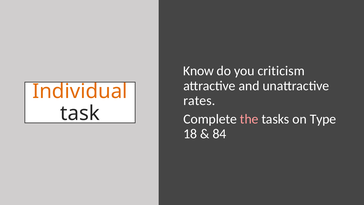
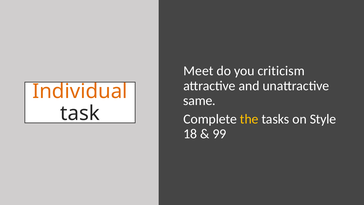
Know: Know -> Meet
rates: rates -> same
the colour: pink -> yellow
Type: Type -> Style
84: 84 -> 99
